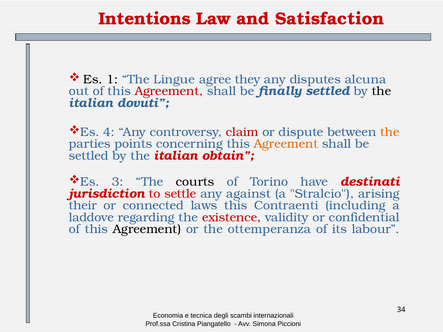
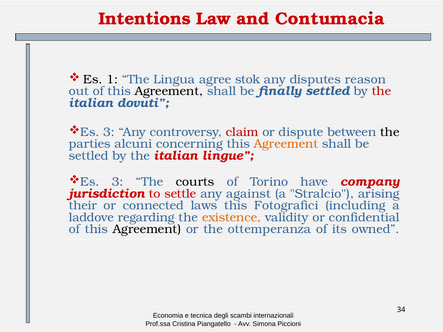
Satisfaction: Satisfaction -> Contumacia
Lingue: Lingue -> Lingua
they: they -> stok
alcuna: alcuna -> reason
Agreement at (169, 91) colour: red -> black
the at (381, 91) colour: black -> red
4 at (109, 132): 4 -> 3
the at (390, 132) colour: orange -> black
points: points -> alcuni
obtain: obtain -> lingue
destinati: destinati -> company
Contraenti: Contraenti -> Fotografici
existence colour: red -> orange
labour: labour -> owned
